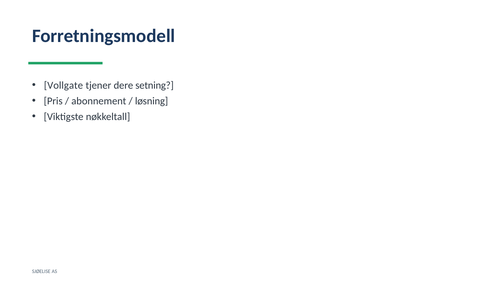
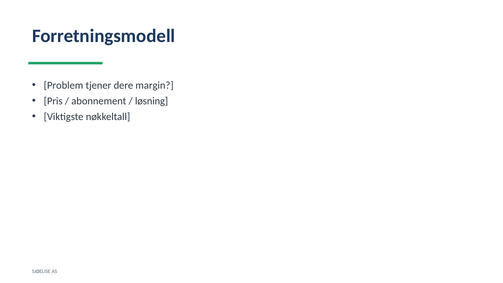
Vollgate: Vollgate -> Problem
setning: setning -> margin
